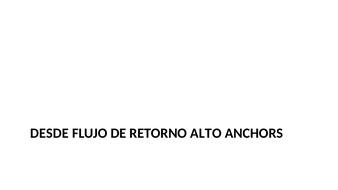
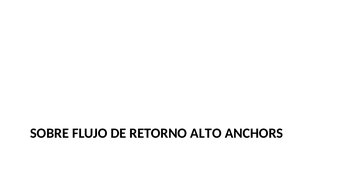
DESDE: DESDE -> SOBRE
